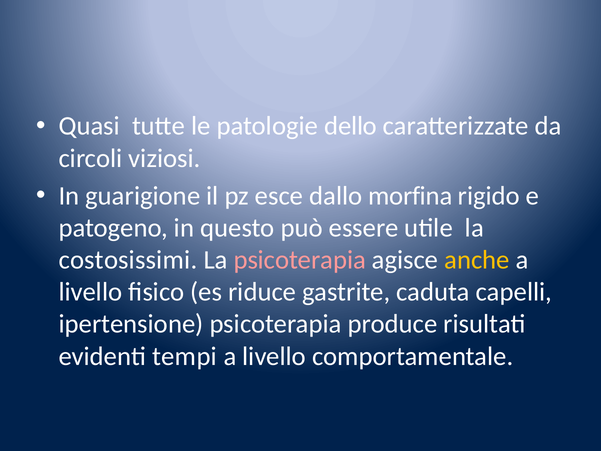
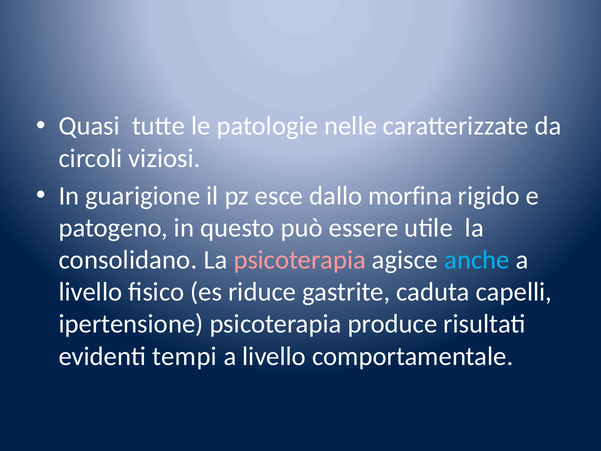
dello: dello -> nelle
costosissimi: costosissimi -> consolidano
anche colour: yellow -> light blue
